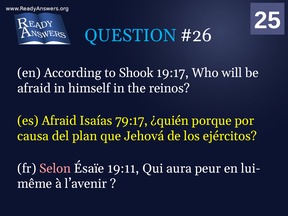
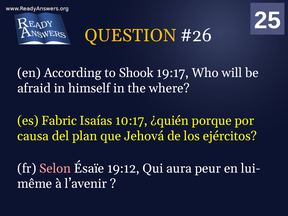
QUESTION colour: light blue -> yellow
reinos: reinos -> where
es Afraid: Afraid -> Fabric
79:17: 79:17 -> 10:17
19:11: 19:11 -> 19:12
